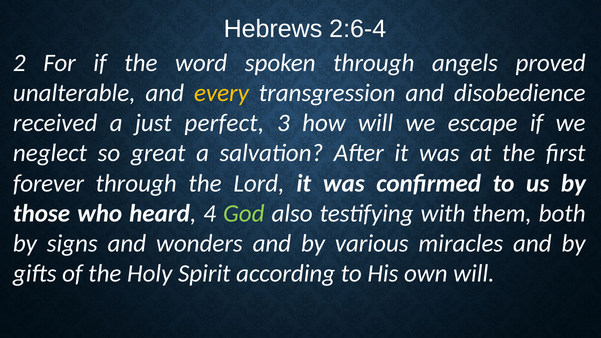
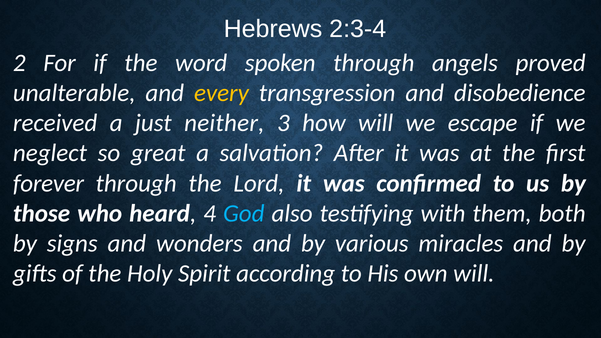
2:6-4: 2:6-4 -> 2:3-4
perfect: perfect -> neither
God colour: light green -> light blue
